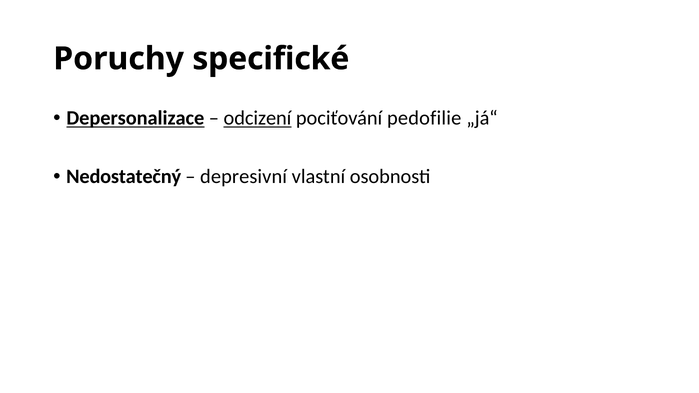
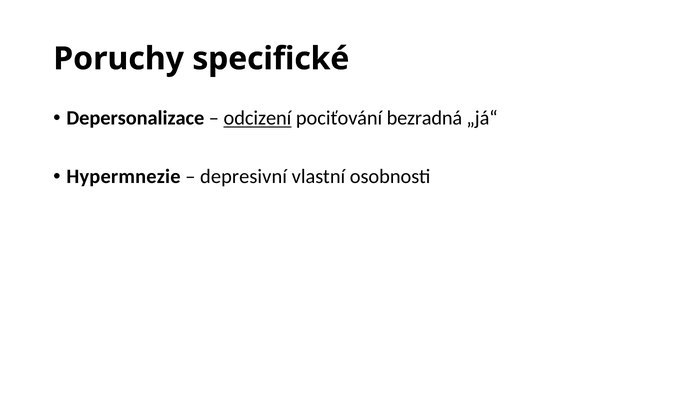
Depersonalizace underline: present -> none
pedofilie: pedofilie -> bezradná
Nedostatečný: Nedostatečný -> Hypermnezie
